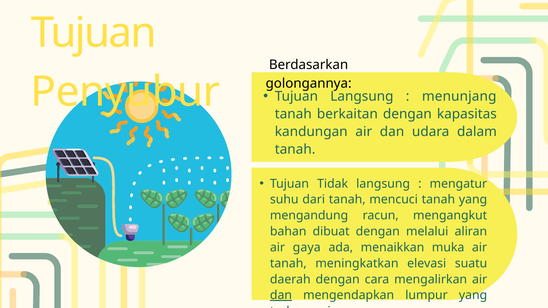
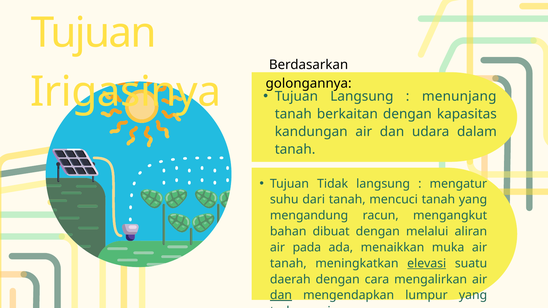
Penyubur: Penyubur -> Irigasinya
gaya: gaya -> pada
elevasi underline: none -> present
